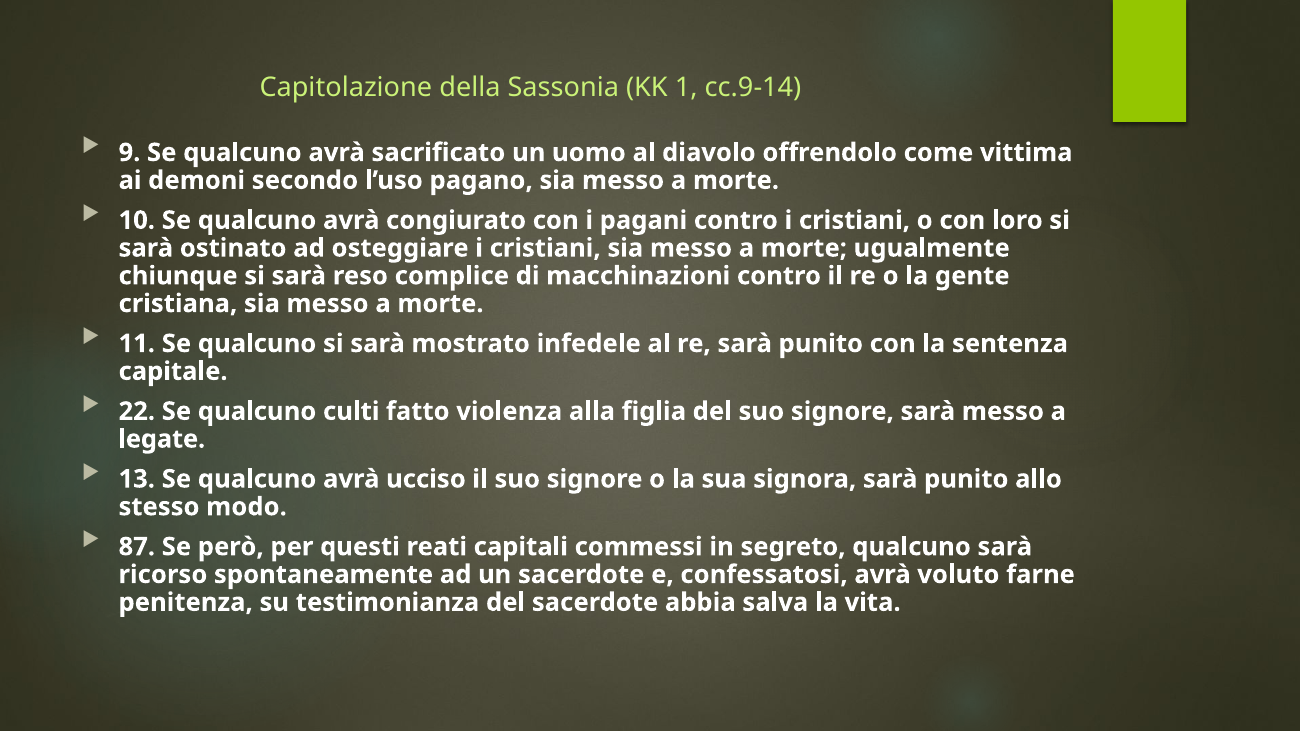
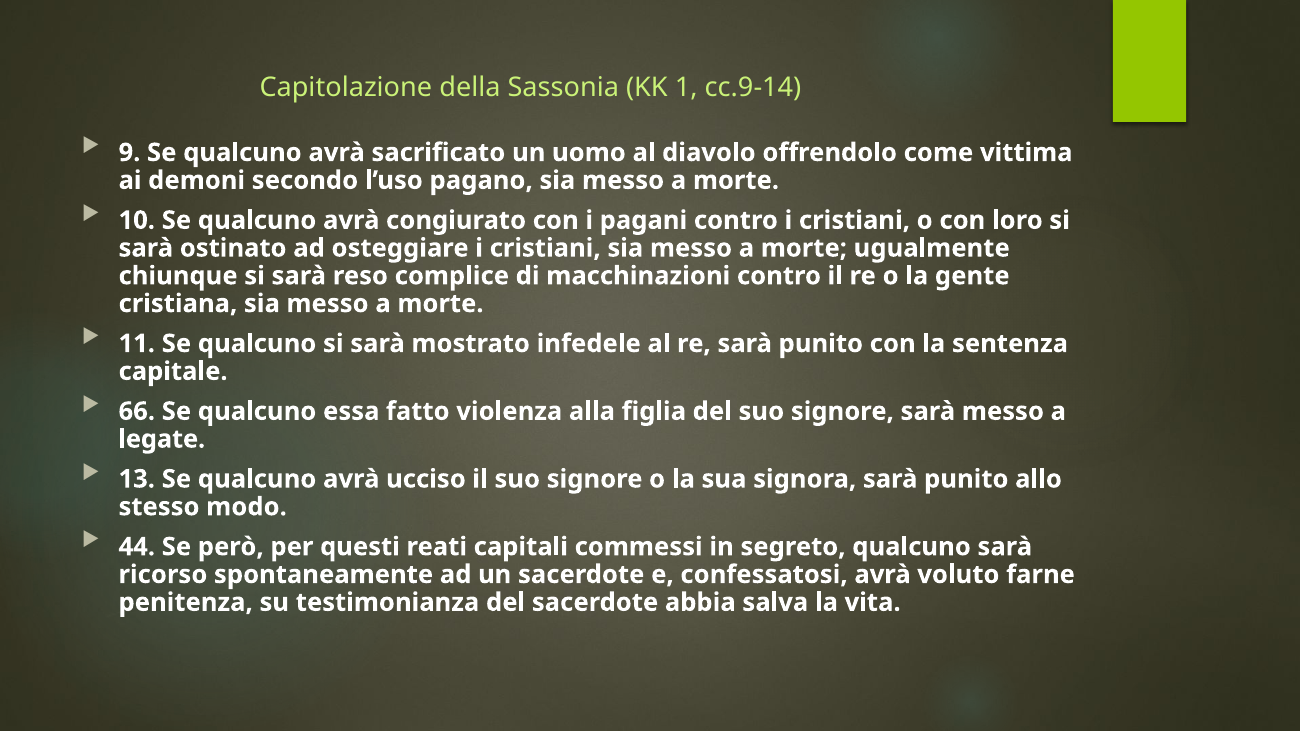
22: 22 -> 66
culti: culti -> essa
87: 87 -> 44
